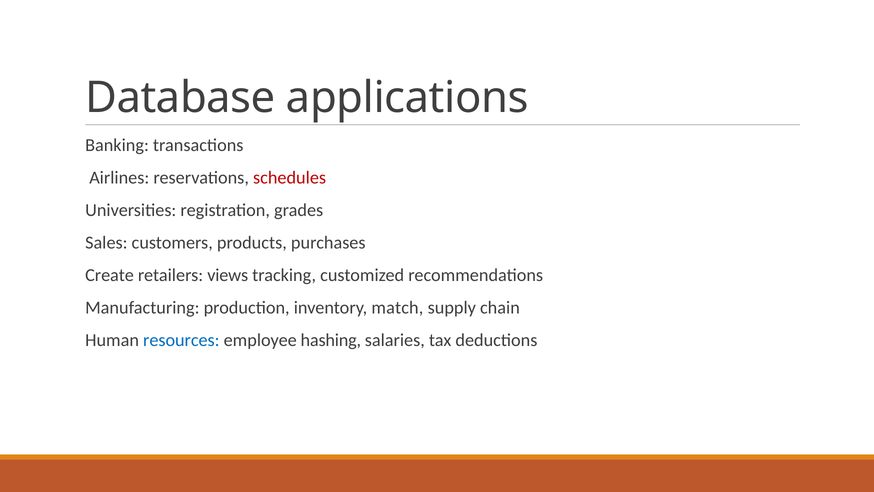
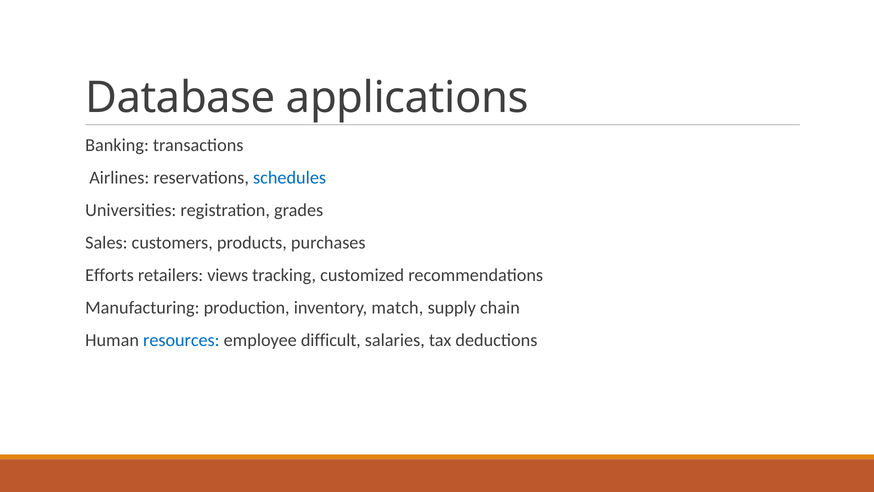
schedules colour: red -> blue
Create: Create -> Efforts
hashing: hashing -> difficult
